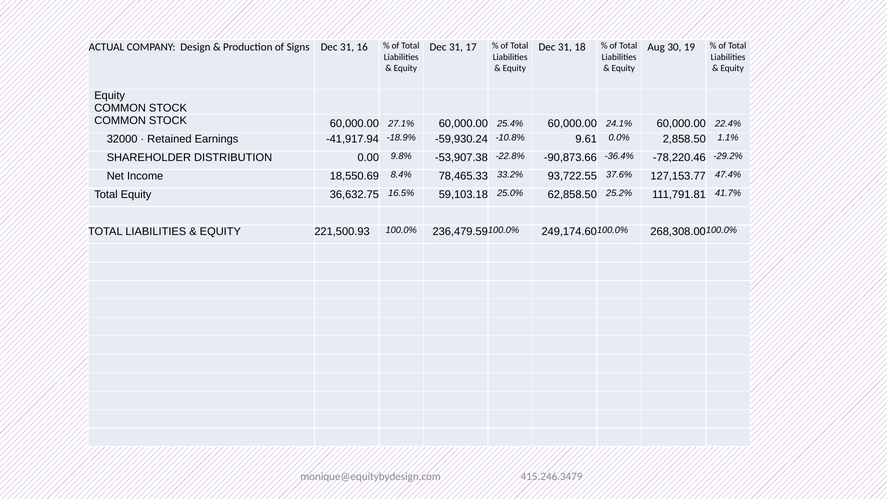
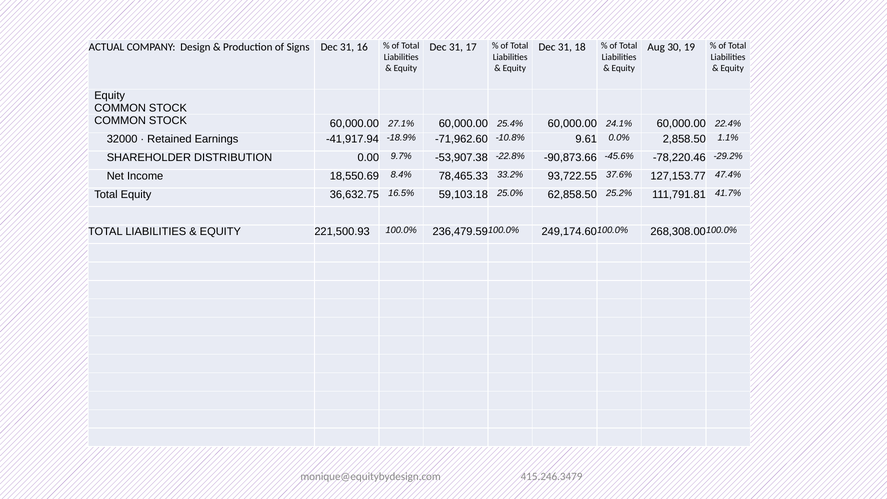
-59,930.24: -59,930.24 -> -71,962.60
9.8%: 9.8% -> 9.7%
-36.4%: -36.4% -> -45.6%
